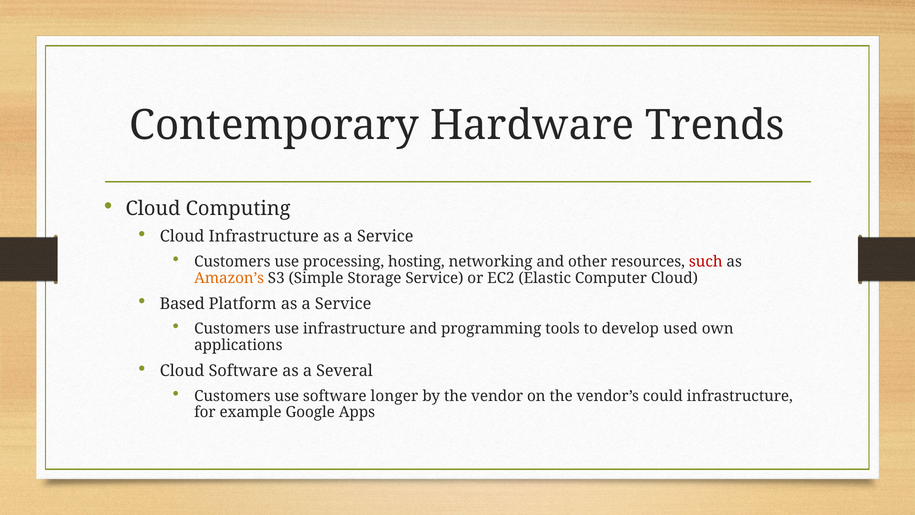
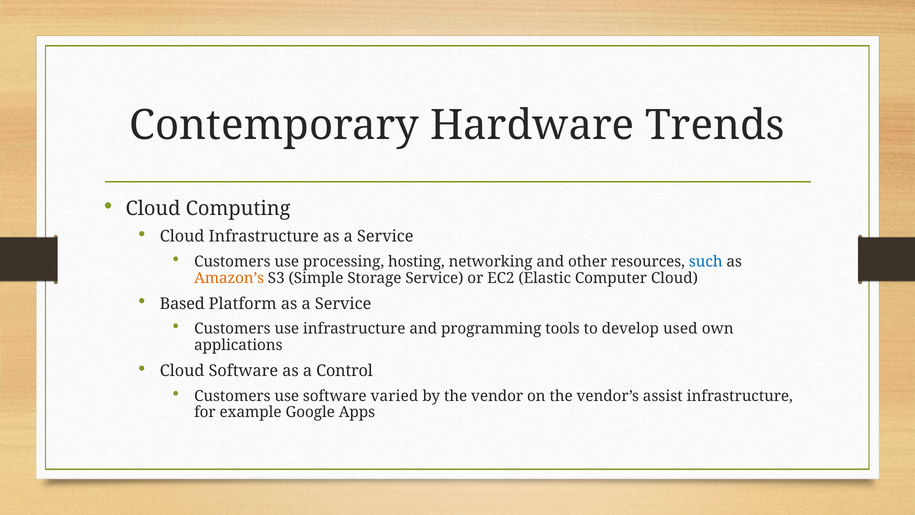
such colour: red -> blue
Several: Several -> Control
longer: longer -> varied
could: could -> assist
